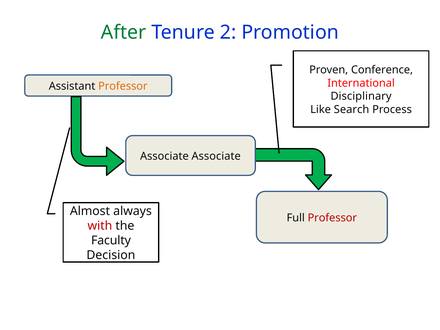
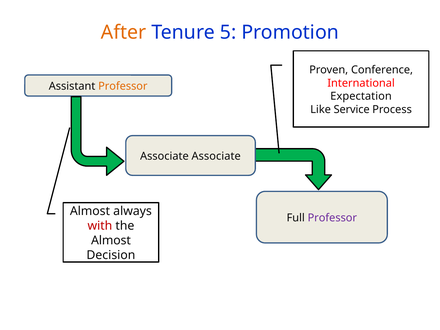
After colour: green -> orange
2: 2 -> 5
Disciplinary: Disciplinary -> Expectation
Search: Search -> Service
Professor at (332, 218) colour: red -> purple
Faculty at (111, 241): Faculty -> Almost
